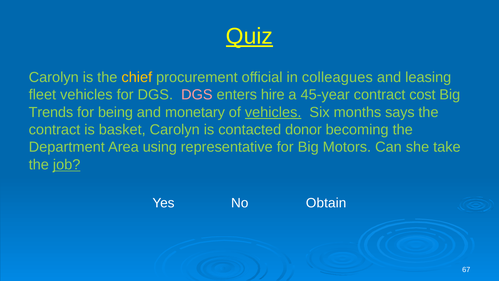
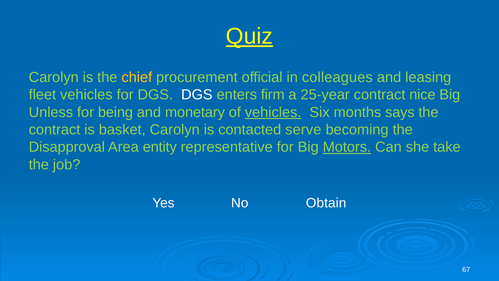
DGS at (197, 95) colour: pink -> white
hire: hire -> firm
45-year: 45-year -> 25-year
cost: cost -> nice
Trends: Trends -> Unless
donor: donor -> serve
Department: Department -> Disapproval
using: using -> entity
Motors underline: none -> present
job underline: present -> none
